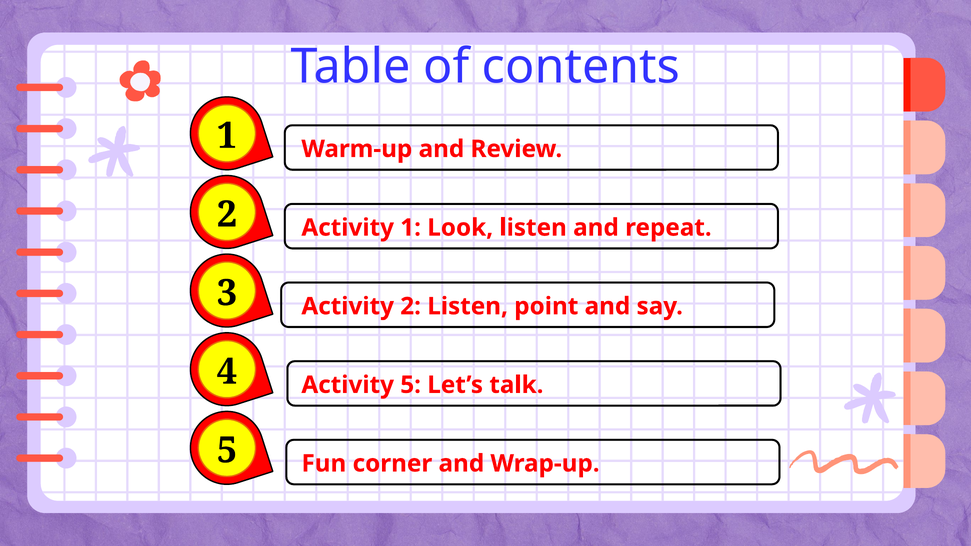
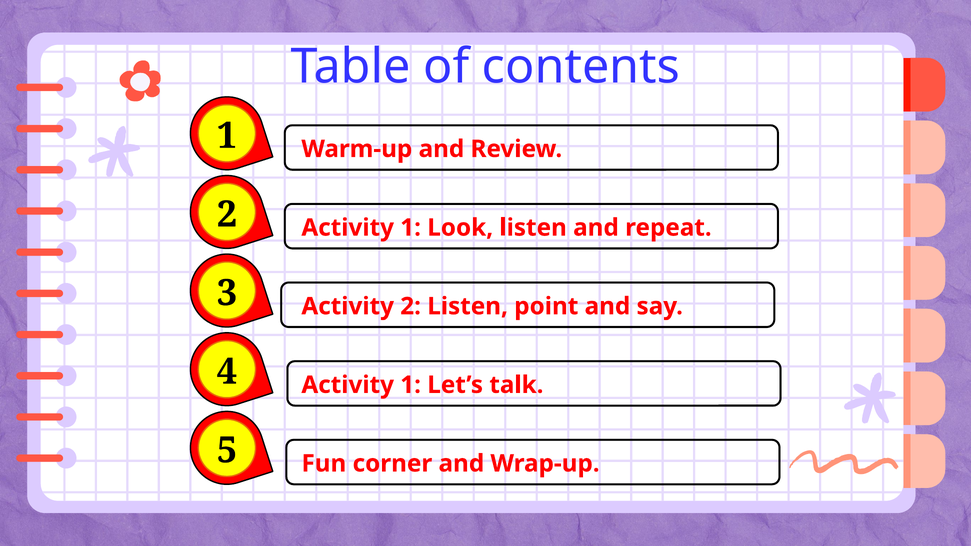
5 at (411, 385): 5 -> 1
